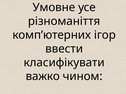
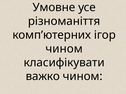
ввести at (64, 49): ввести -> чином
